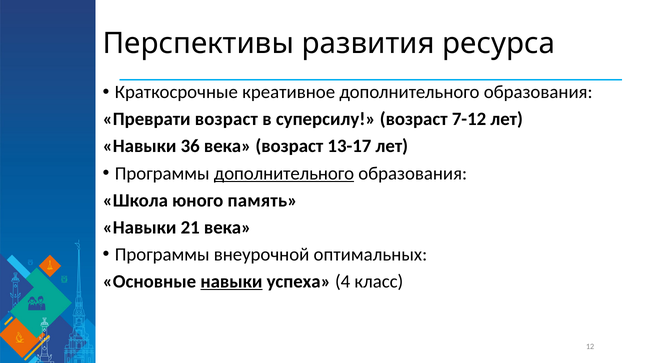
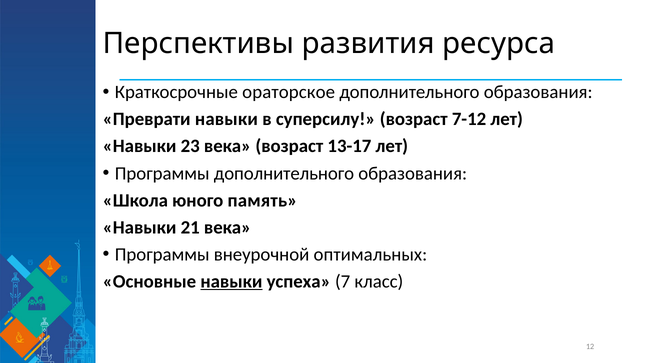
креативное: креативное -> ораторское
Преврати возраст: возраст -> навыки
36: 36 -> 23
дополнительного at (284, 173) underline: present -> none
4: 4 -> 7
